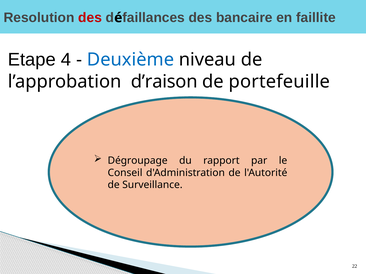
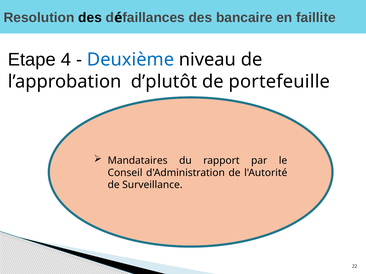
des at (90, 18) colour: red -> black
d’raison: d’raison -> d’plutôt
Dégroupage: Dégroupage -> Mandataires
